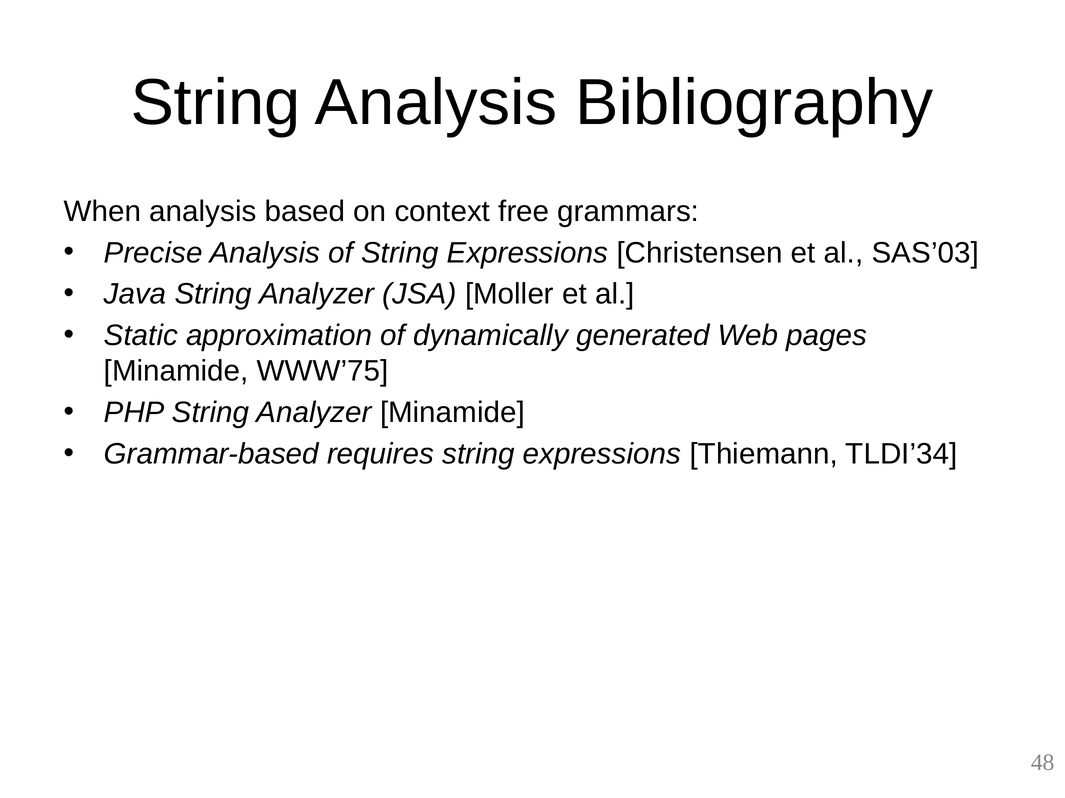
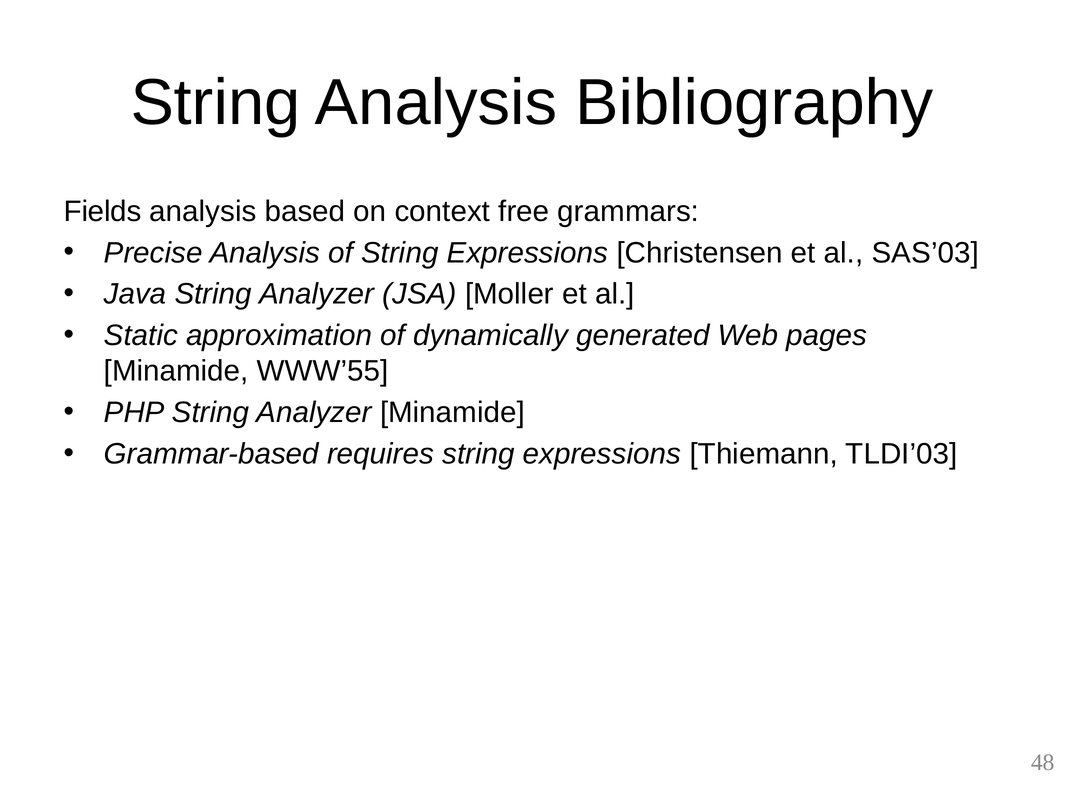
When: When -> Fields
WWW’75: WWW’75 -> WWW’55
TLDI’34: TLDI’34 -> TLDI’03
